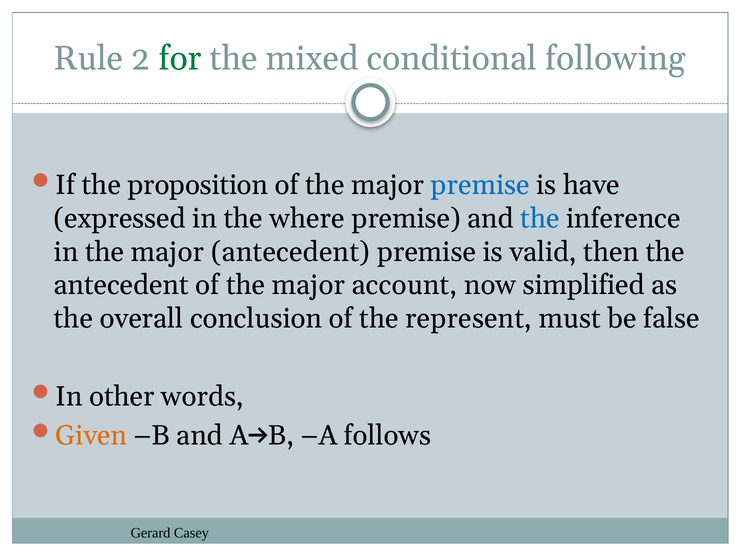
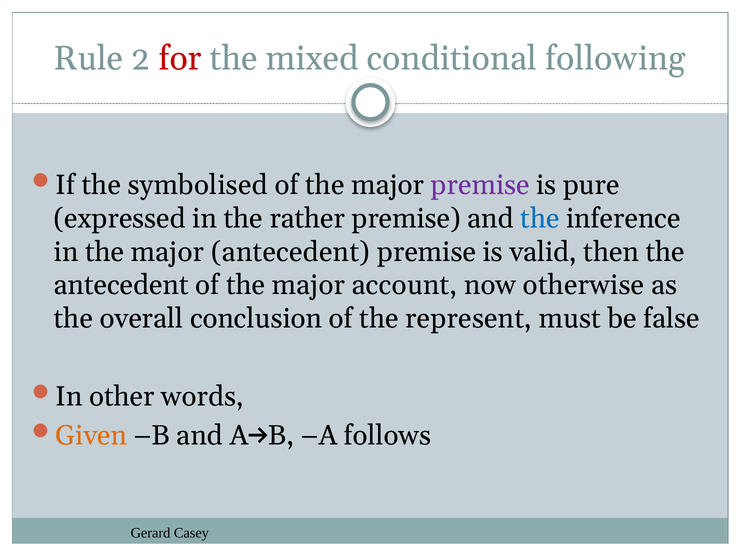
for colour: green -> red
proposition: proposition -> symbolised
premise at (480, 185) colour: blue -> purple
have: have -> pure
where: where -> rather
simplified: simplified -> otherwise
